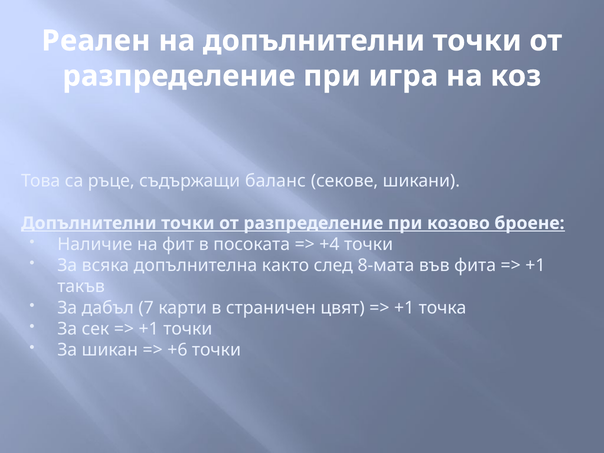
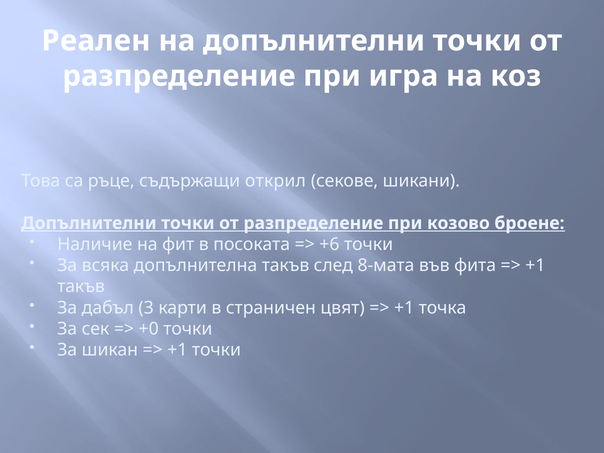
баланс: баланс -> открил
+4: +4 -> +6
допълнителна както: както -> такъв
7: 7 -> 3
+1 at (149, 329): +1 -> +0
+6 at (177, 350): +6 -> +1
